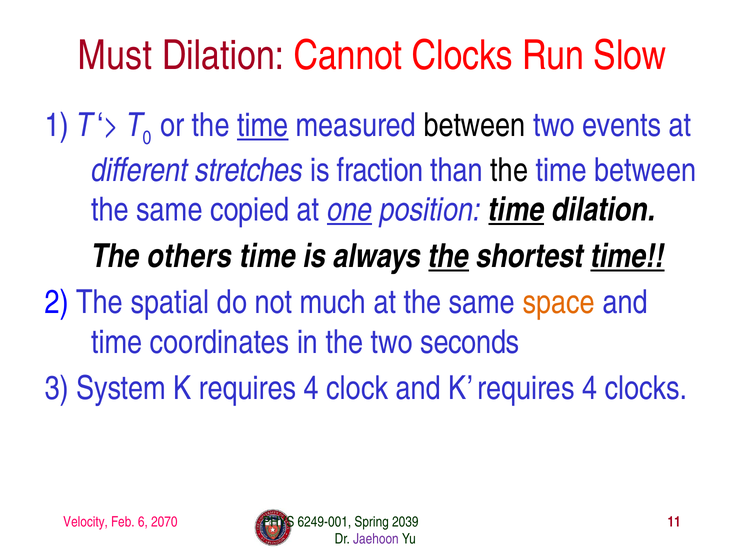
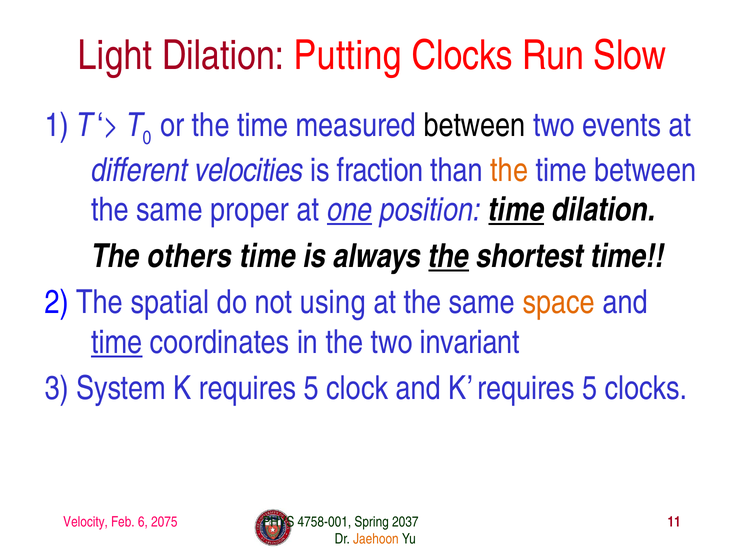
Must: Must -> Light
Cannot: Cannot -> Putting
time at (263, 125) underline: present -> none
stretches: stretches -> velocities
the at (509, 170) colour: black -> orange
copied: copied -> proper
time at (628, 256) underline: present -> none
much: much -> using
time at (117, 342) underline: none -> present
seconds: seconds -> invariant
System K requires 4: 4 -> 5
and K requires 4: 4 -> 5
2070: 2070 -> 2075
6249-001: 6249-001 -> 4758-001
2039: 2039 -> 2037
Jaehoon colour: purple -> orange
